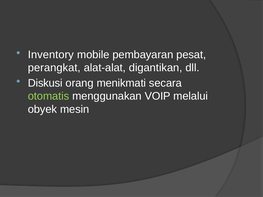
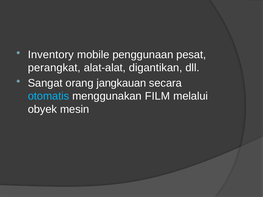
pembayaran: pembayaran -> penggunaan
Diskusi: Diskusi -> Sangat
menikmati: menikmati -> jangkauan
otomatis colour: light green -> light blue
VOIP: VOIP -> FILM
